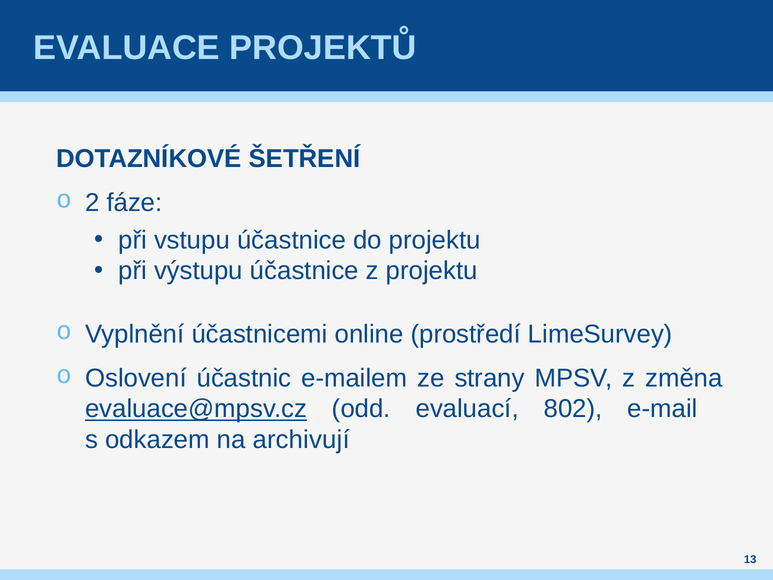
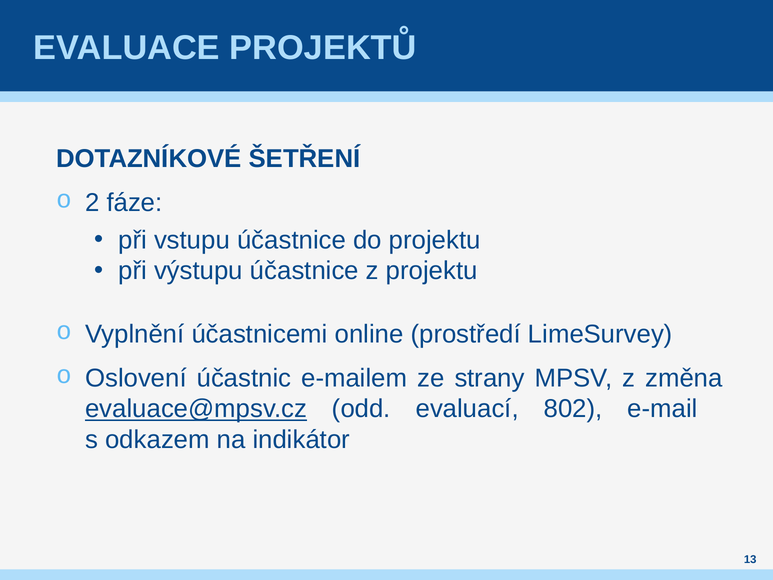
archivují: archivují -> indikátor
